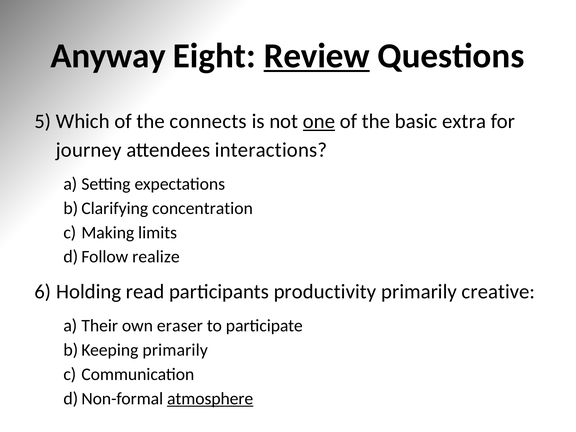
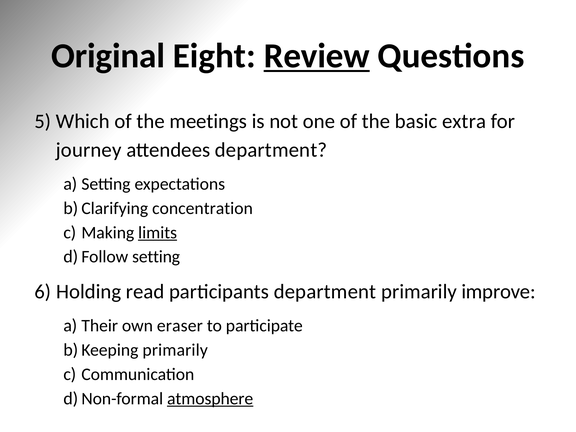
Anyway: Anyway -> Original
connects: connects -> meetings
one underline: present -> none
attendees interactions: interactions -> department
limits underline: none -> present
realize: realize -> setting
participants productivity: productivity -> department
creative: creative -> improve
